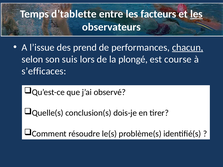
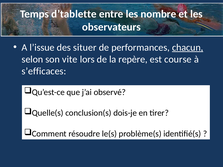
facteurs: facteurs -> nombre
les at (196, 14) underline: present -> none
prend: prend -> situer
suis: suis -> vite
plongé: plongé -> repère
